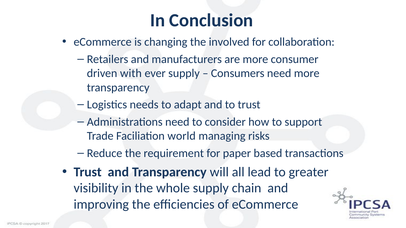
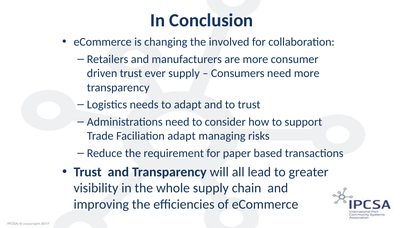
driven with: with -> trust
Faciliation world: world -> adapt
